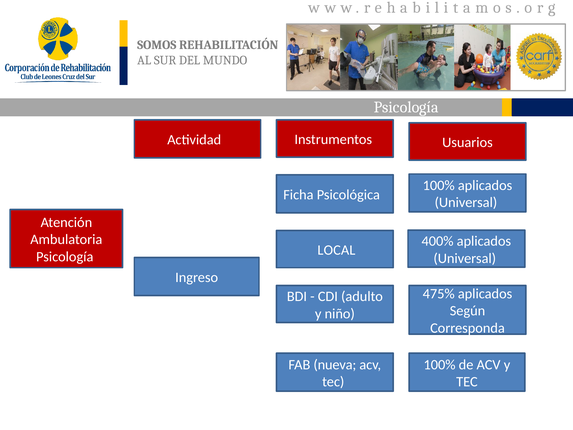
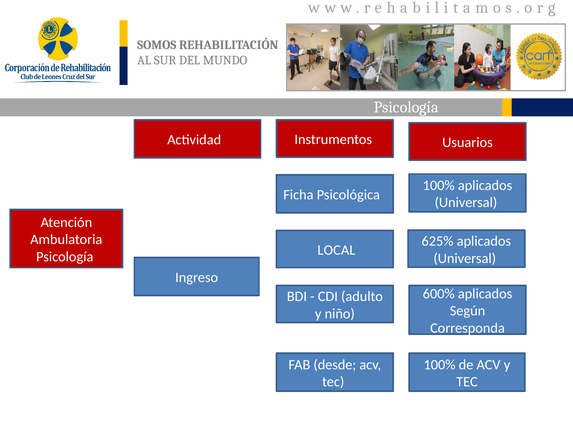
400%: 400% -> 625%
475%: 475% -> 600%
nueva: nueva -> desde
